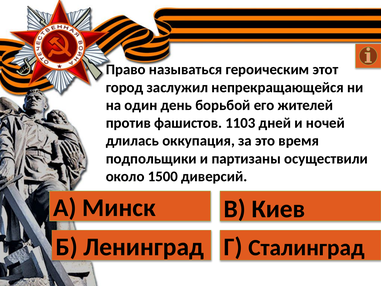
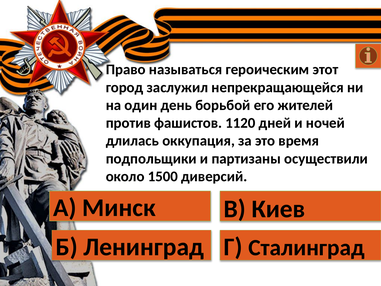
1103: 1103 -> 1120
